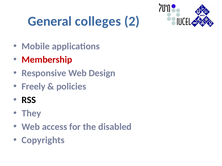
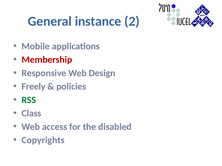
colleges: colleges -> instance
RSS colour: black -> green
They: They -> Class
